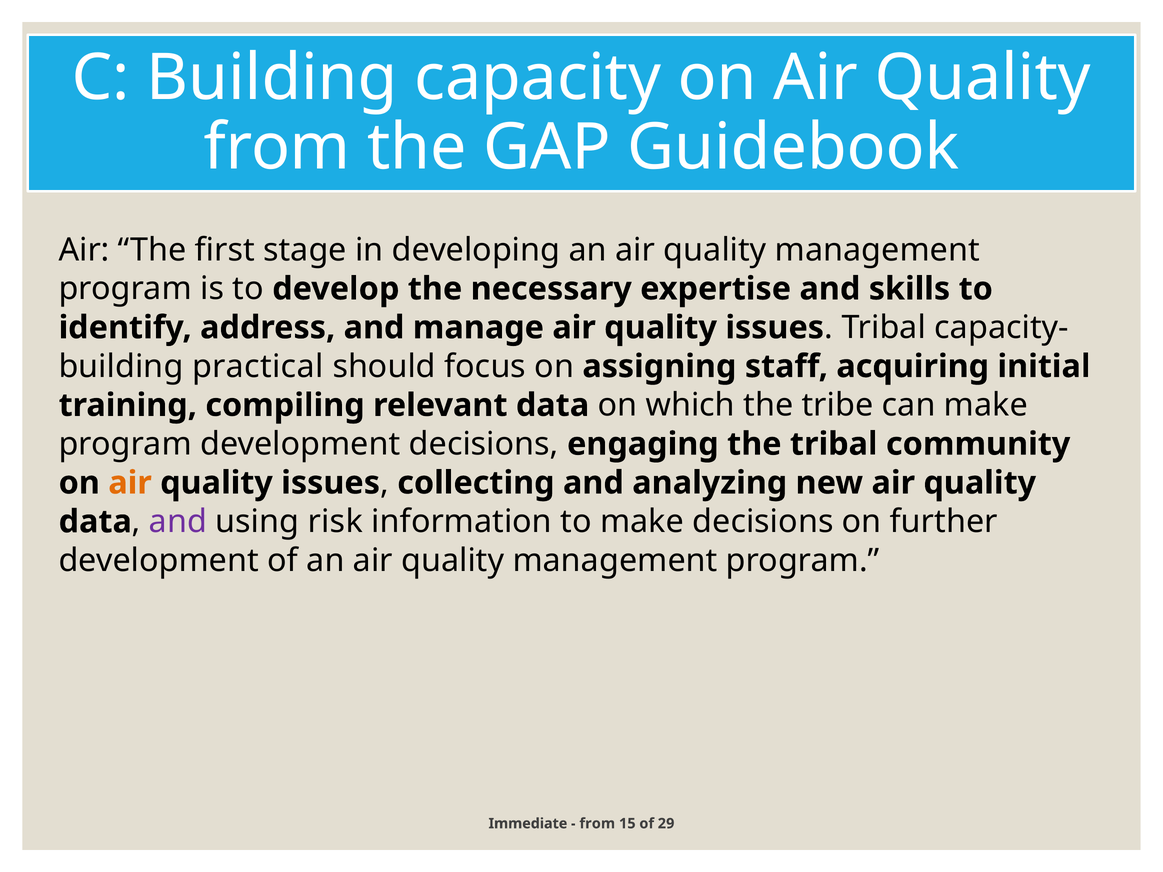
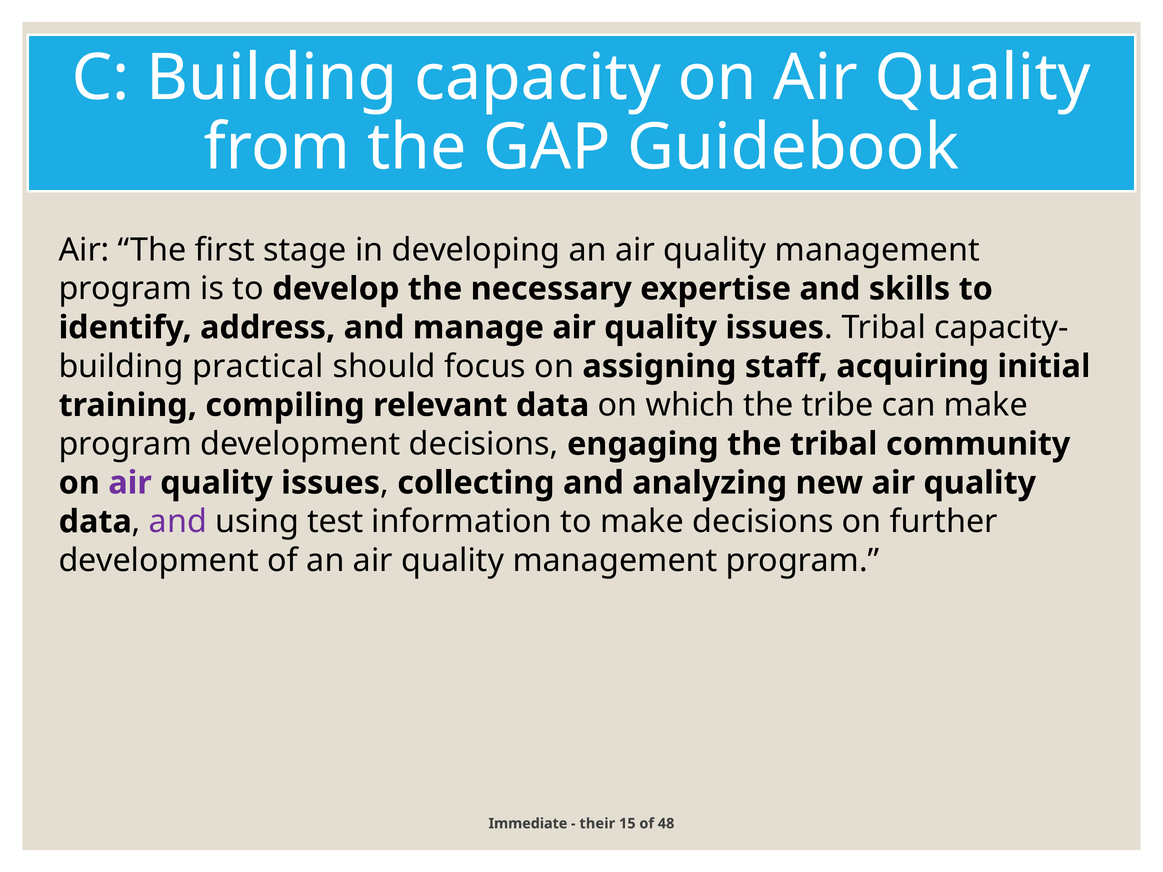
air at (130, 483) colour: orange -> purple
risk: risk -> test
from at (597, 824): from -> their
29: 29 -> 48
